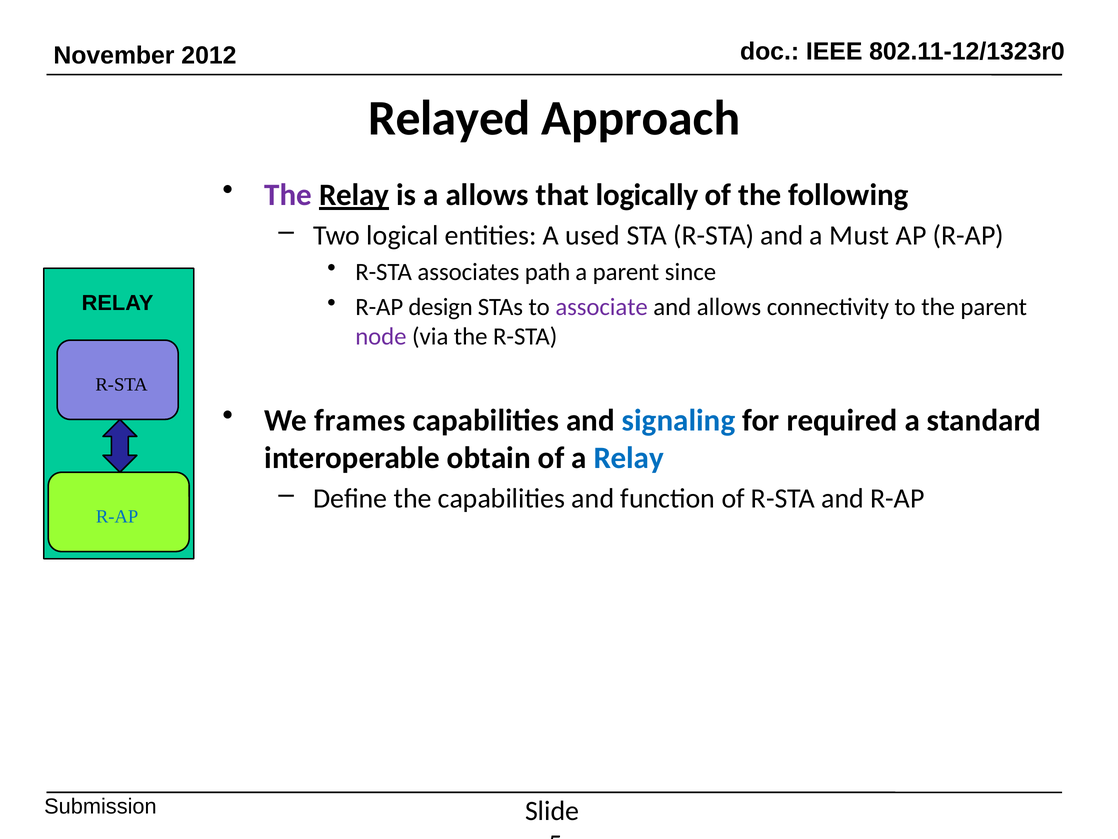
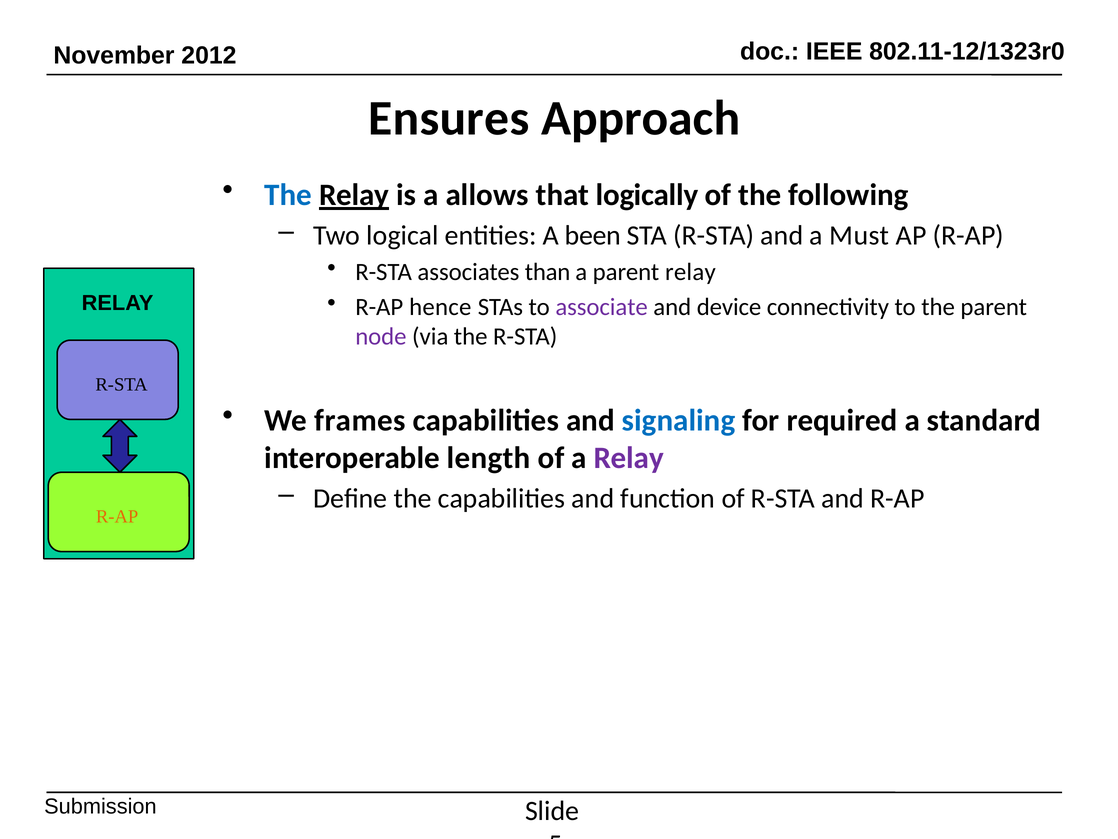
Relayed: Relayed -> Ensures
The at (288, 195) colour: purple -> blue
used: used -> been
path: path -> than
parent since: since -> relay
design: design -> hence
and allows: allows -> device
obtain: obtain -> length
Relay at (629, 458) colour: blue -> purple
R-AP at (117, 516) colour: blue -> orange
